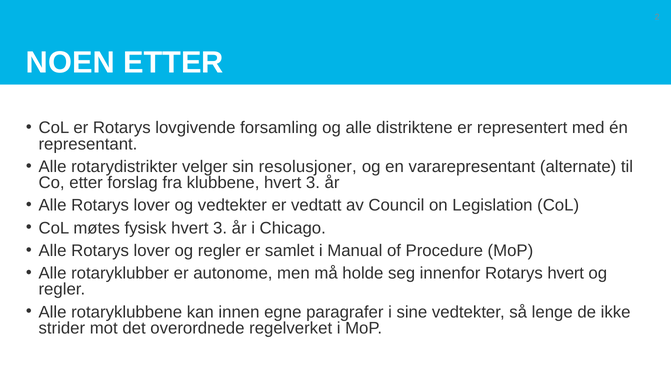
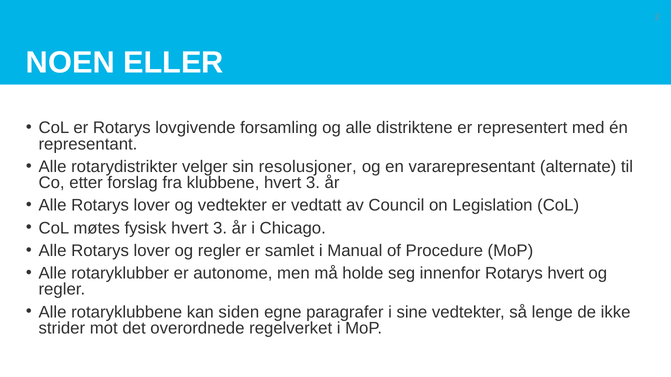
NOEN ETTER: ETTER -> ELLER
innen: innen -> siden
